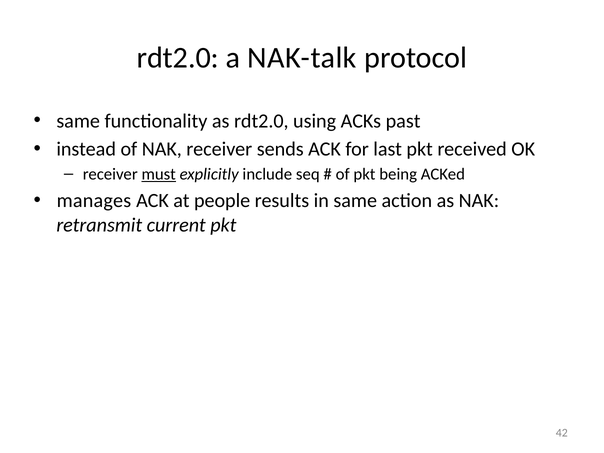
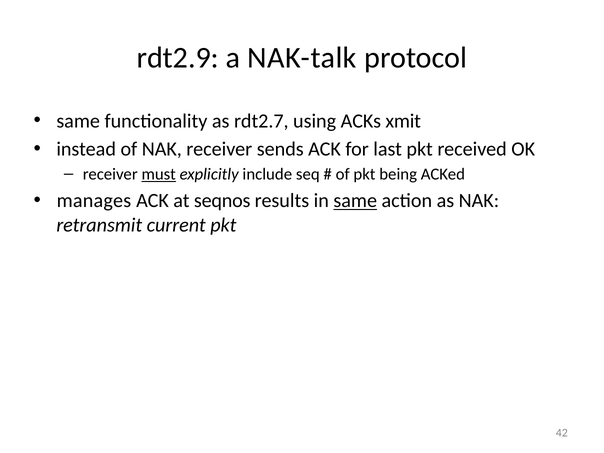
rdt2.0 at (178, 58): rdt2.0 -> rdt2.9
as rdt2.0: rdt2.0 -> rdt2.7
past: past -> xmit
people: people -> seqnos
same at (355, 201) underline: none -> present
